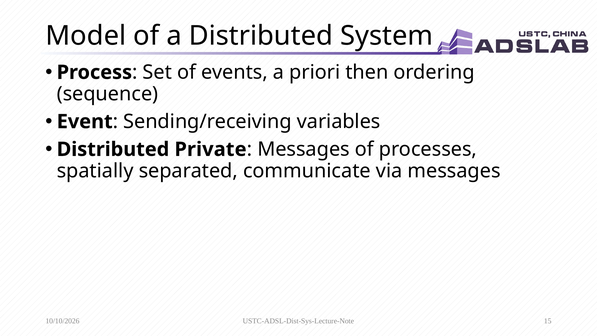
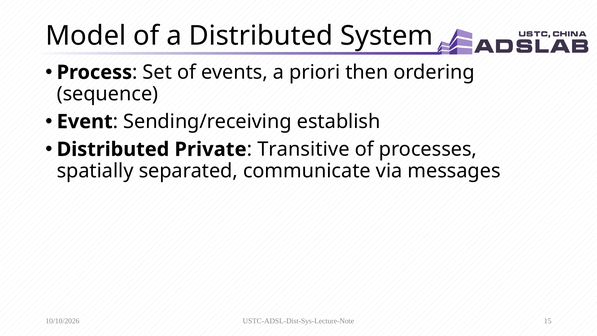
variables: variables -> establish
Messages at (304, 149): Messages -> Transitive
